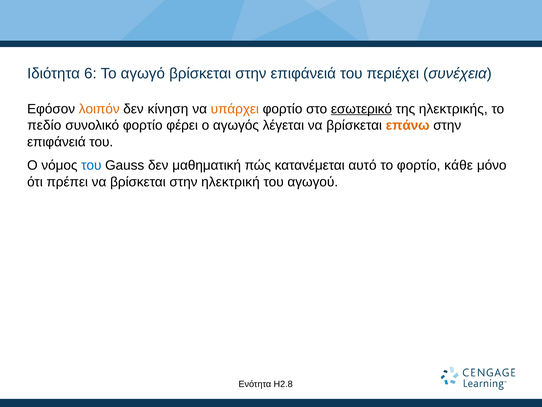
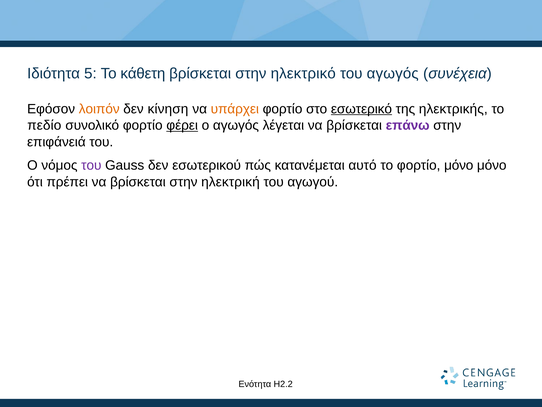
6: 6 -> 5
αγωγό: αγωγό -> κάθετη
βρίσκεται στην επιφάνειά: επιφάνειά -> ηλεκτρικό
του περιέχει: περιέχει -> αγωγός
φέρει underline: none -> present
επάνω colour: orange -> purple
του at (91, 165) colour: blue -> purple
μαθηματική: μαθηματική -> εσωτερικού
φορτίο κάθε: κάθε -> μόνο
Η2.8: Η2.8 -> Η2.2
